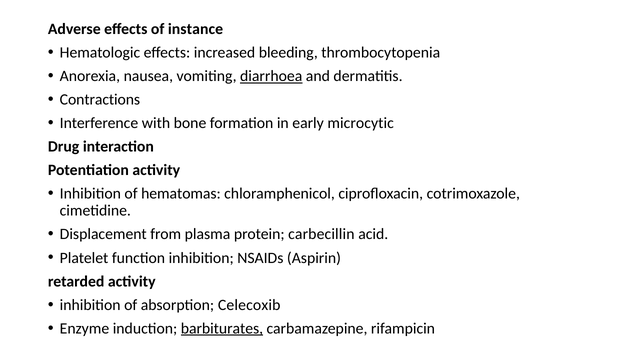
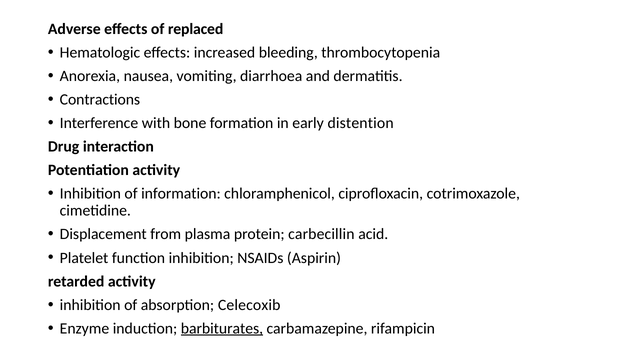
instance: instance -> replaced
diarrhoea underline: present -> none
microcytic: microcytic -> distention
hematomas: hematomas -> information
